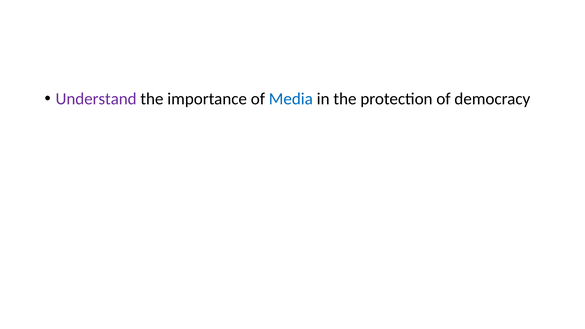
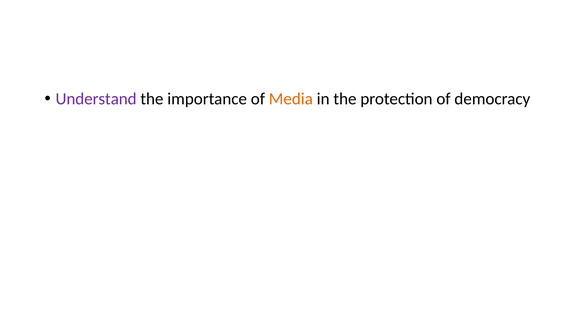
Media colour: blue -> orange
